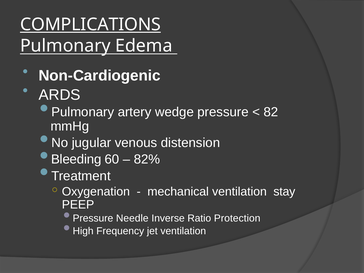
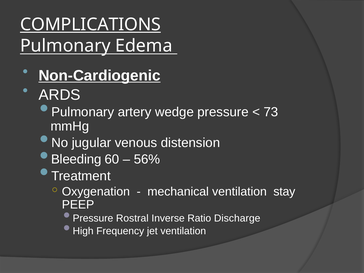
Non-Cardiogenic underline: none -> present
82: 82 -> 73
82%: 82% -> 56%
Needle: Needle -> Rostral
Protection: Protection -> Discharge
